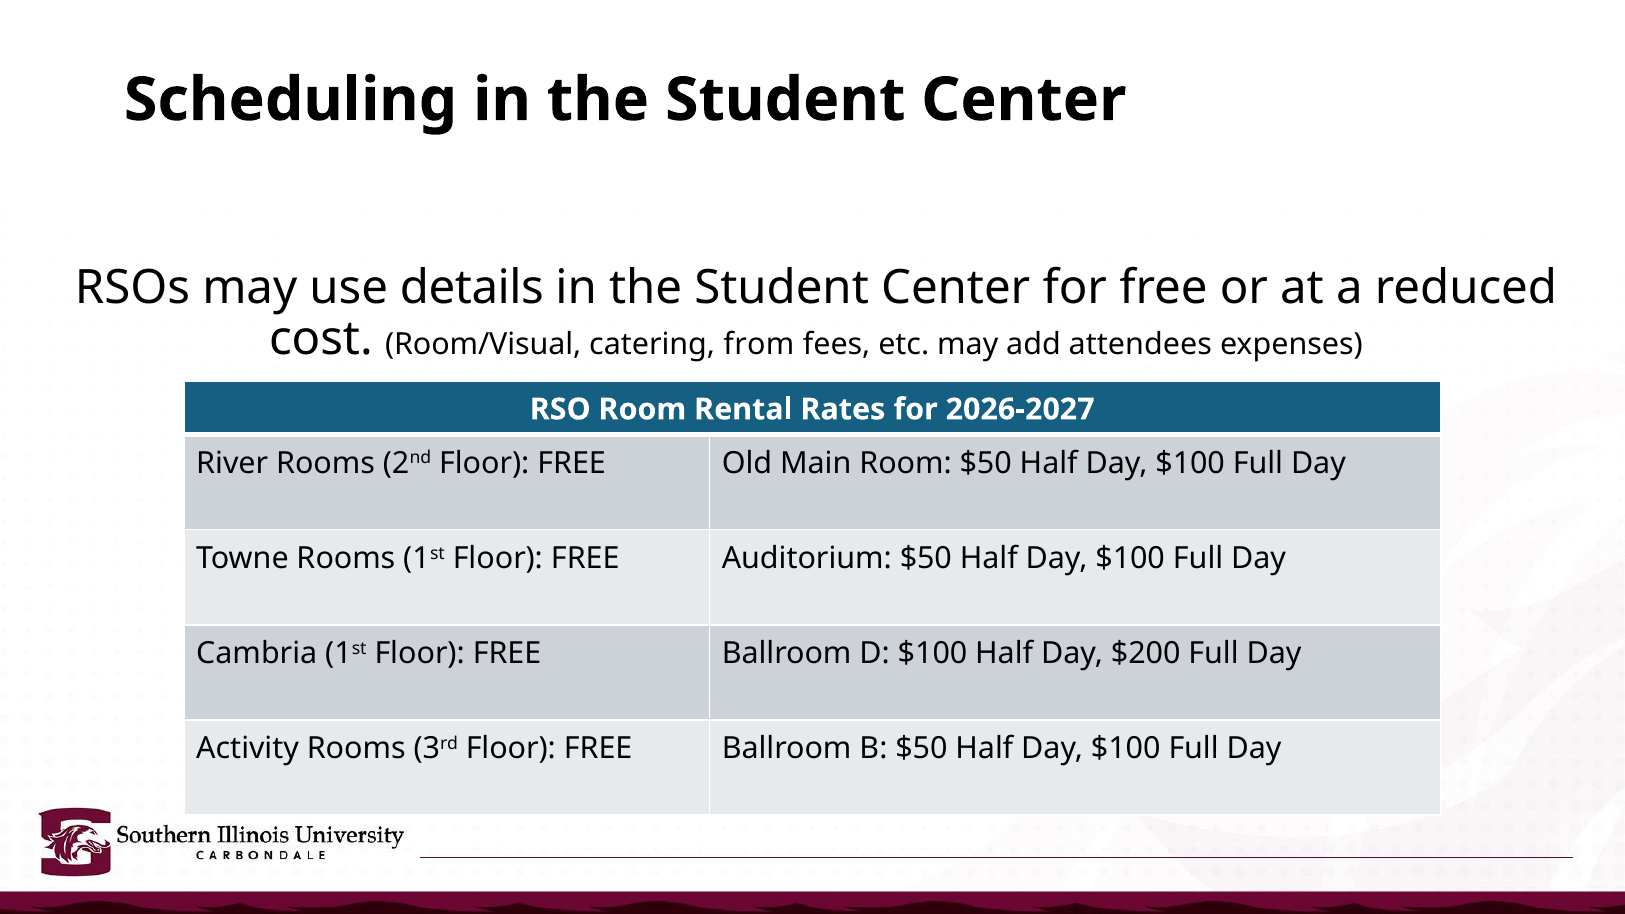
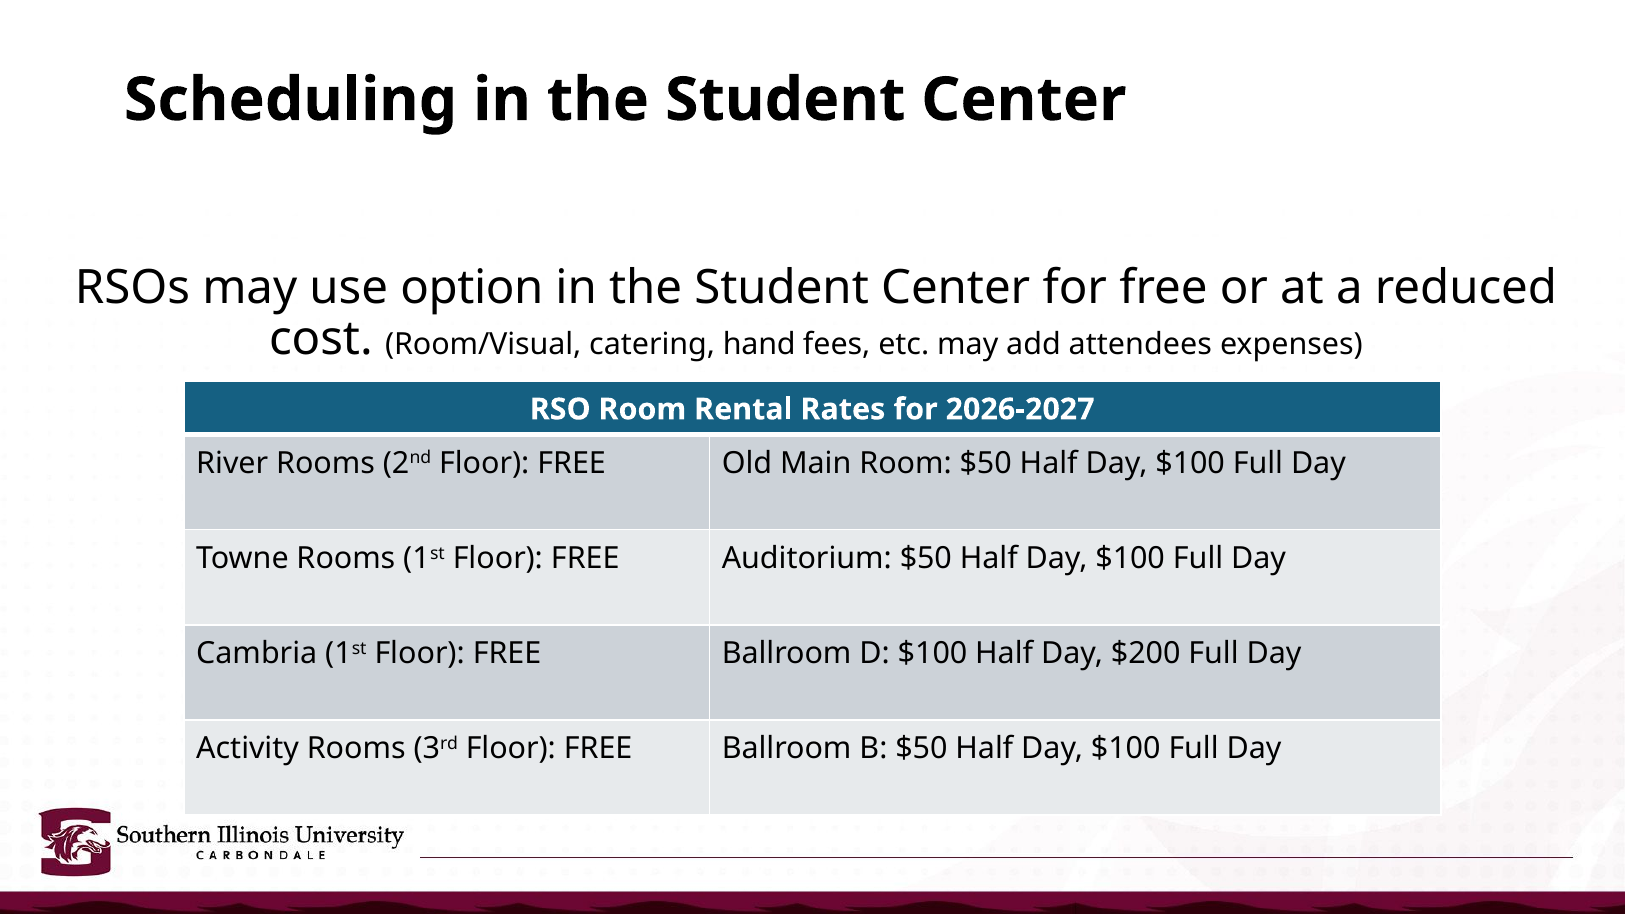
details: details -> option
from: from -> hand
